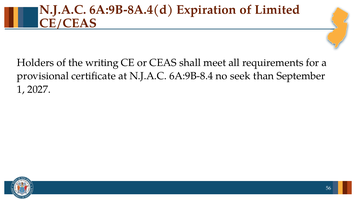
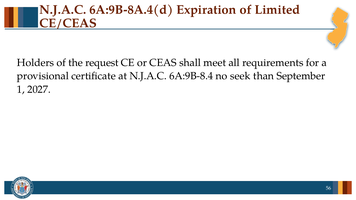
writing: writing -> request
